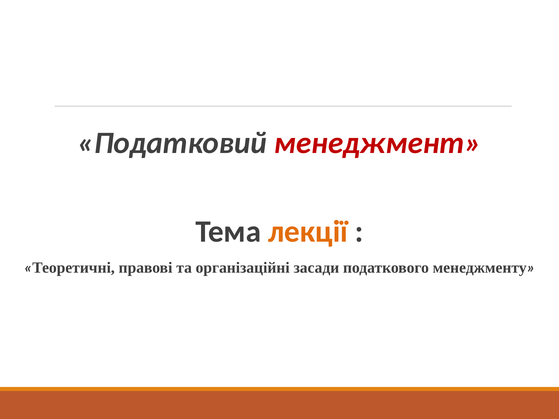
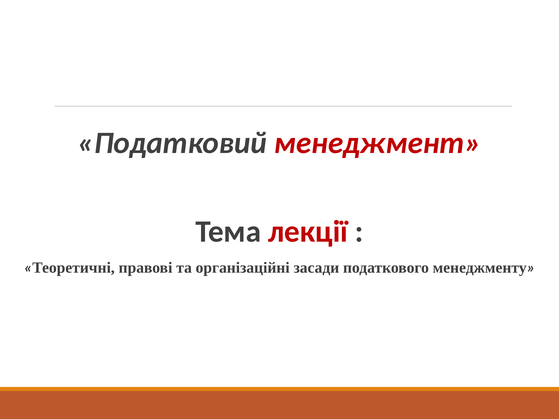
лекції colour: orange -> red
